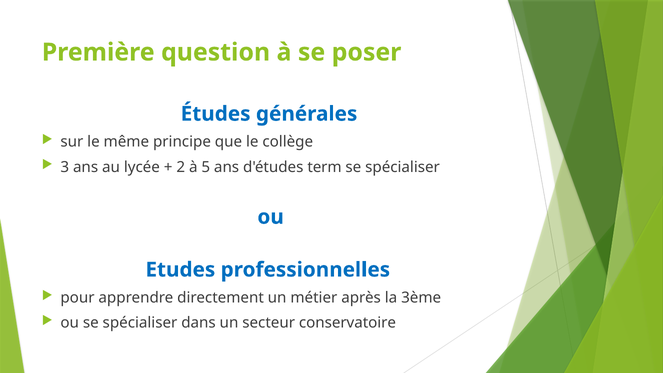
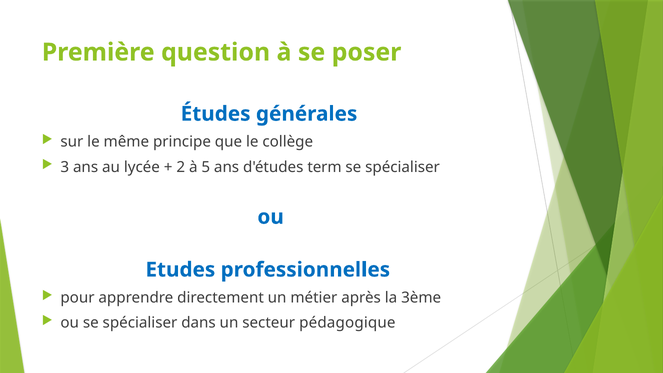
conservatoire: conservatoire -> pédagogique
